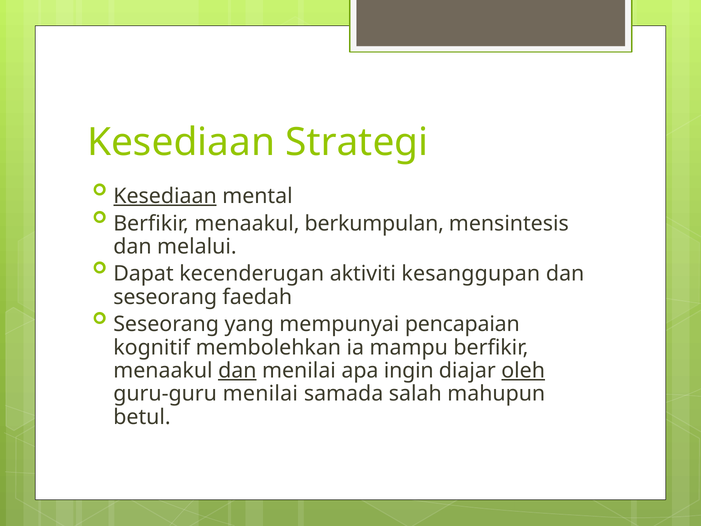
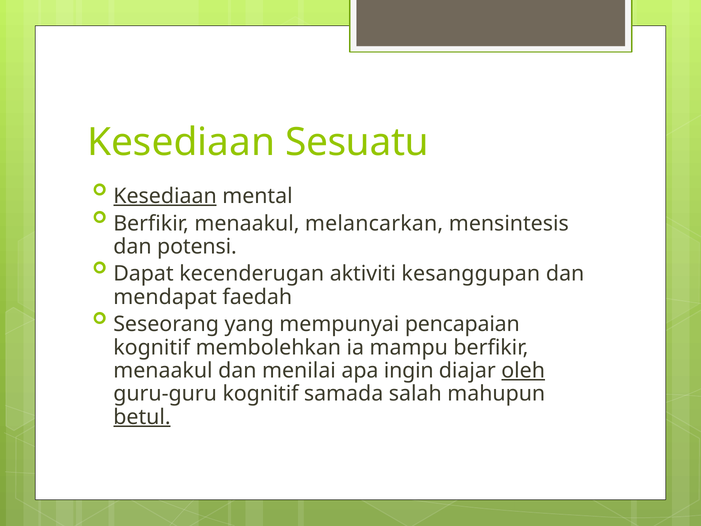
Strategi: Strategi -> Sesuatu
berkumpulan: berkumpulan -> melancarkan
melalui: melalui -> potensi
seseorang at (165, 297): seseorang -> mendapat
dan at (237, 370) underline: present -> none
guru-guru menilai: menilai -> kognitif
betul underline: none -> present
